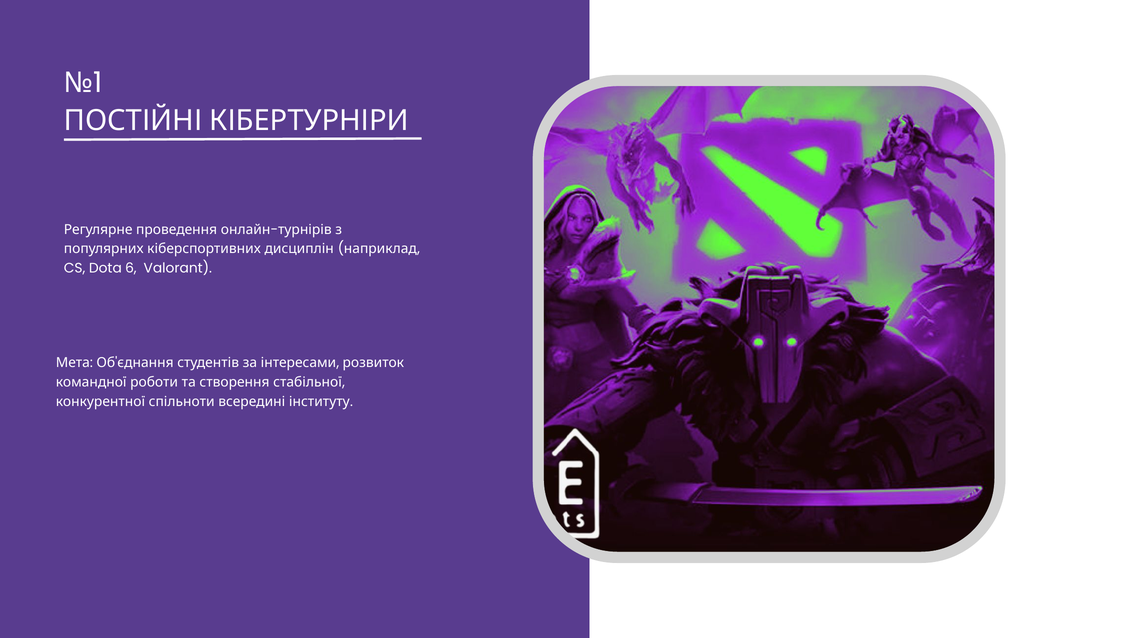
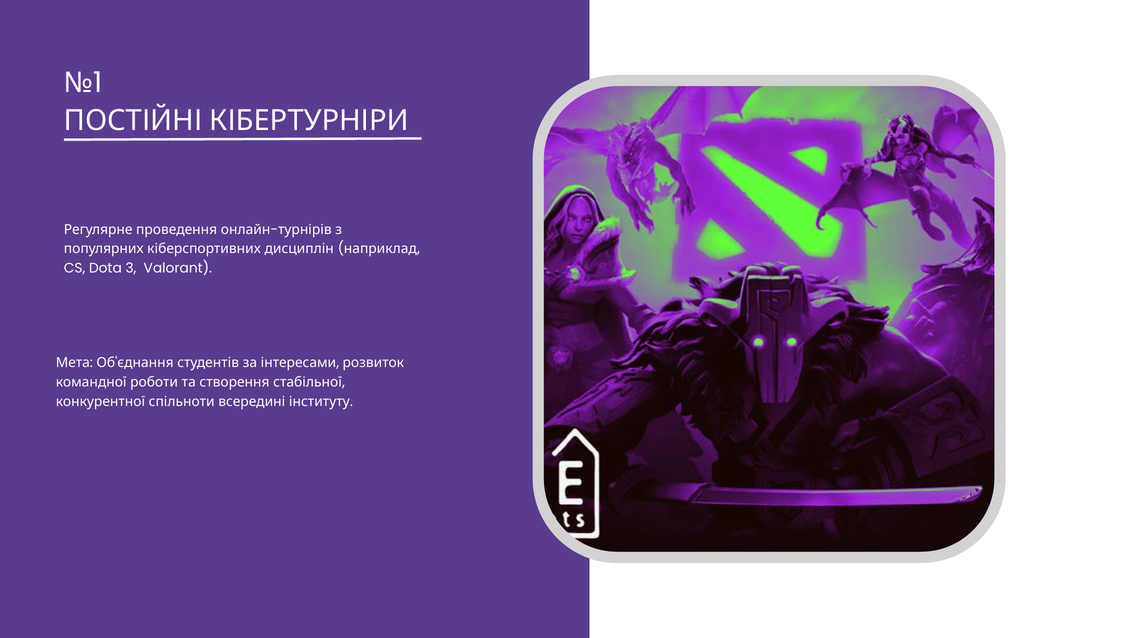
6: 6 -> 3
